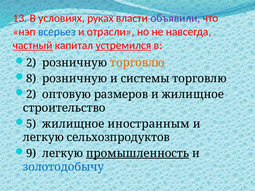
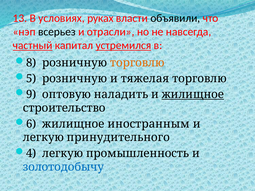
объявили colour: purple -> black
всерьез colour: blue -> black
2 at (31, 63): 2 -> 8
8: 8 -> 5
системы: системы -> тяжелая
2 at (31, 95): 2 -> 9
размеров: размеров -> наладить
жилищное at (193, 95) underline: none -> present
5: 5 -> 6
сельхозпродуктов: сельхозпродуктов -> принудительного
9: 9 -> 4
промышленность underline: present -> none
